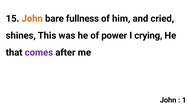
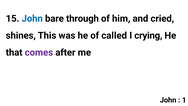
John at (32, 19) colour: orange -> blue
fullness: fullness -> through
power: power -> called
